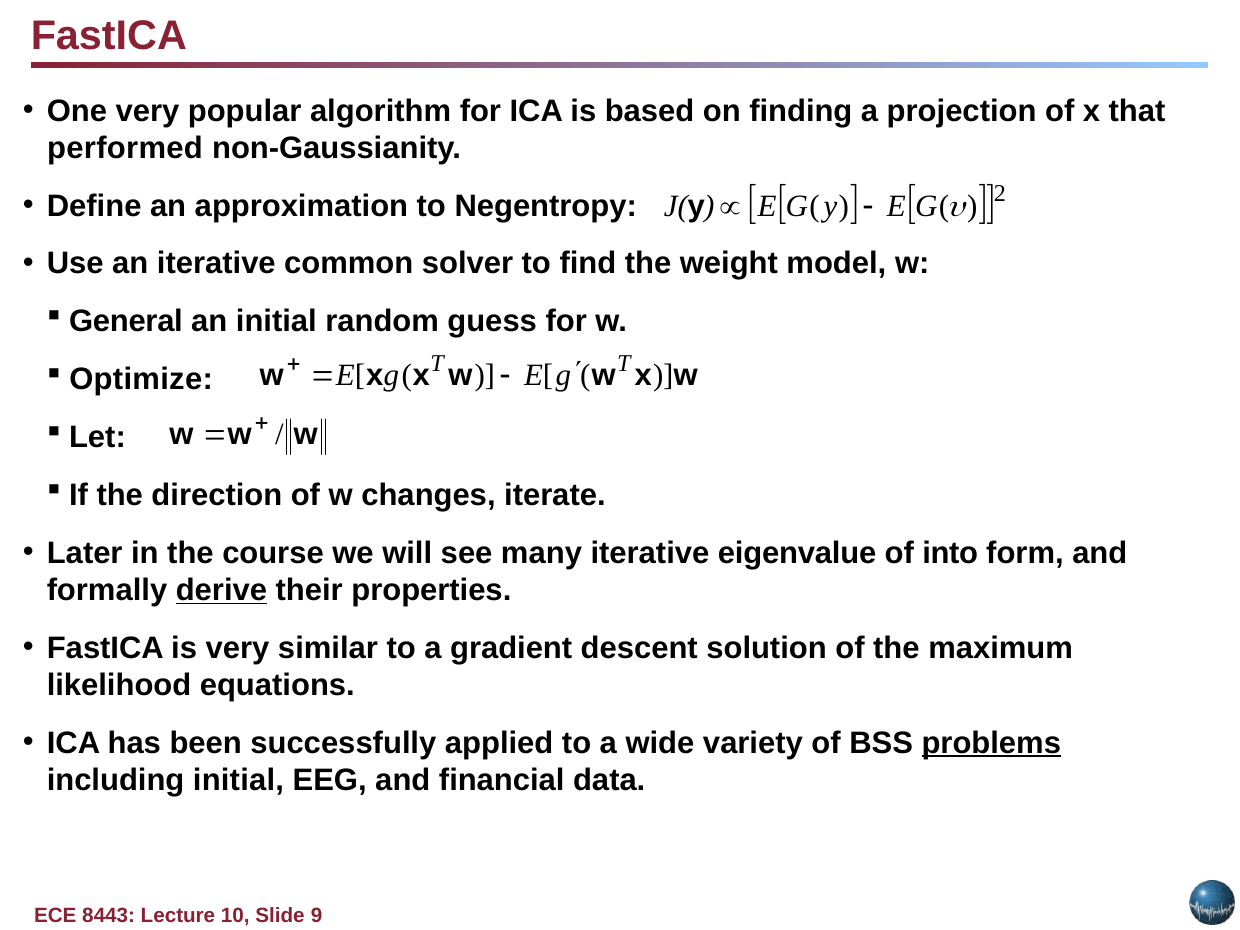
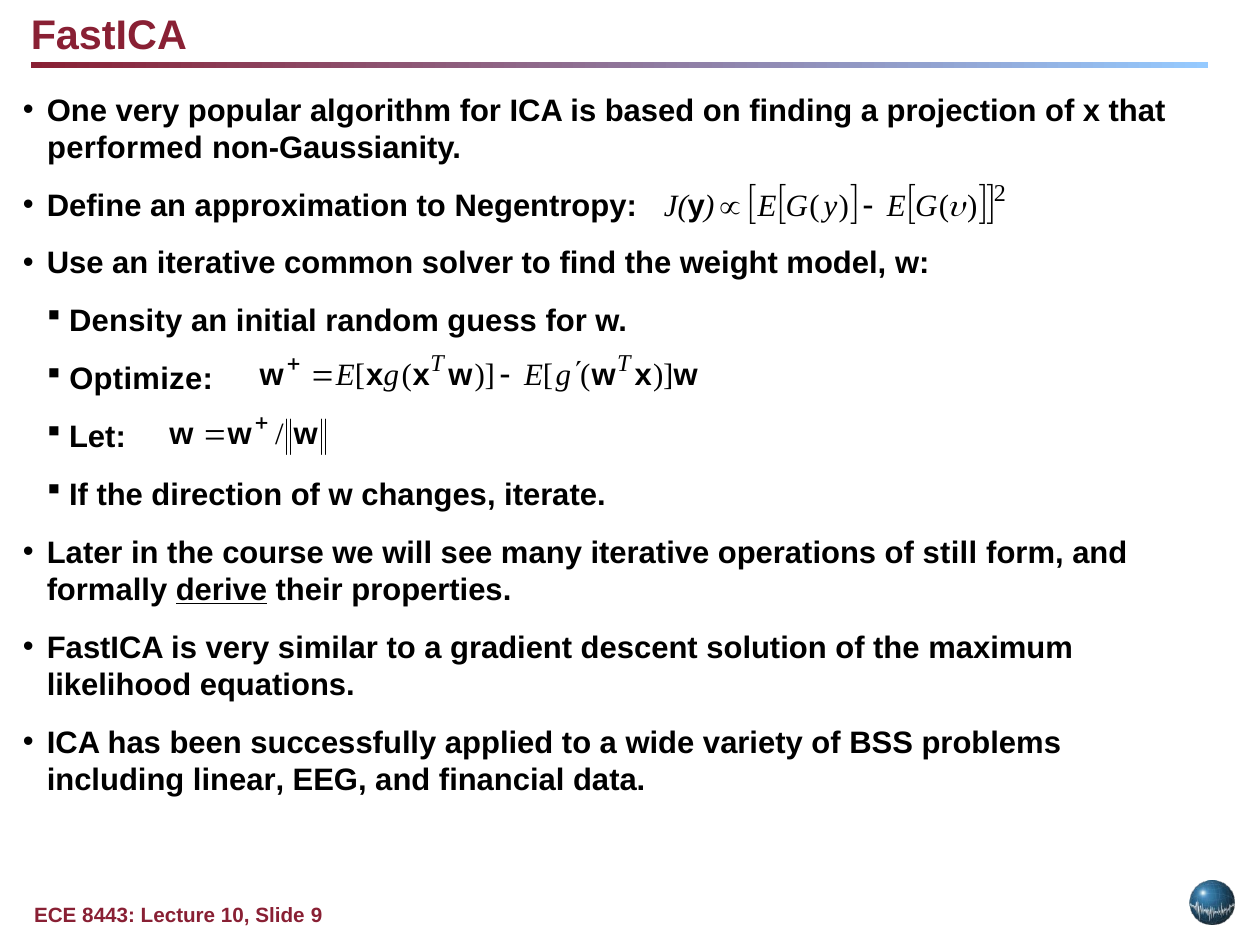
General: General -> Density
eigenvalue: eigenvalue -> operations
into: into -> still
problems underline: present -> none
including initial: initial -> linear
